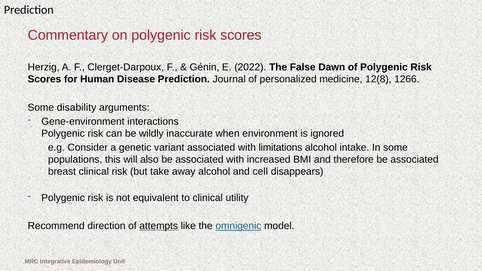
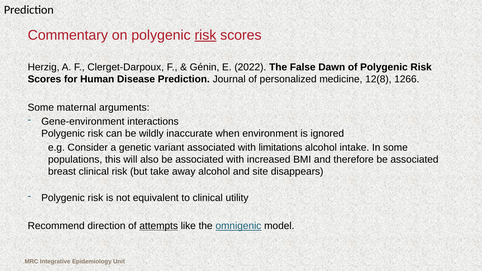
risk at (205, 35) underline: none -> present
disability: disability -> maternal
cell: cell -> site
